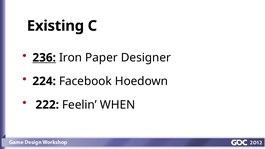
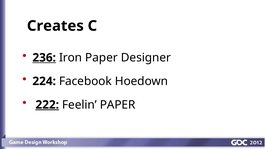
Existing: Existing -> Creates
222 underline: none -> present
Feelin WHEN: WHEN -> PAPER
